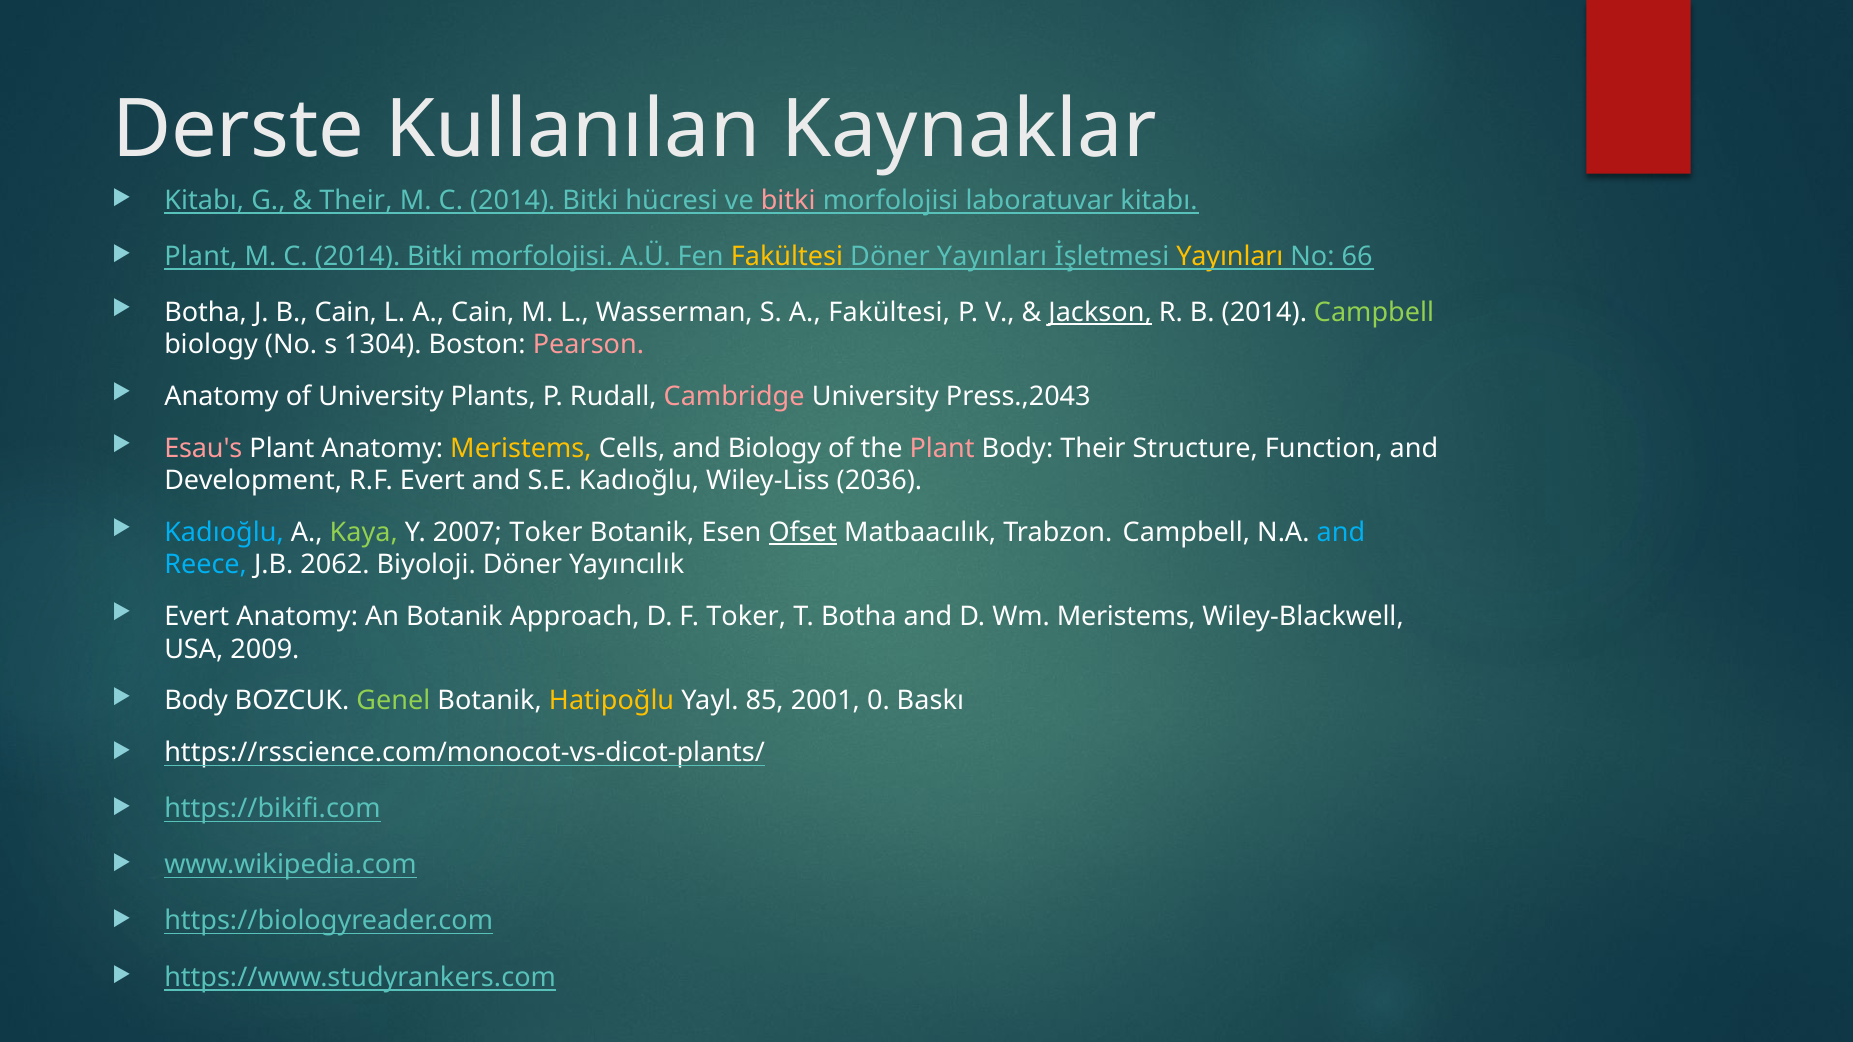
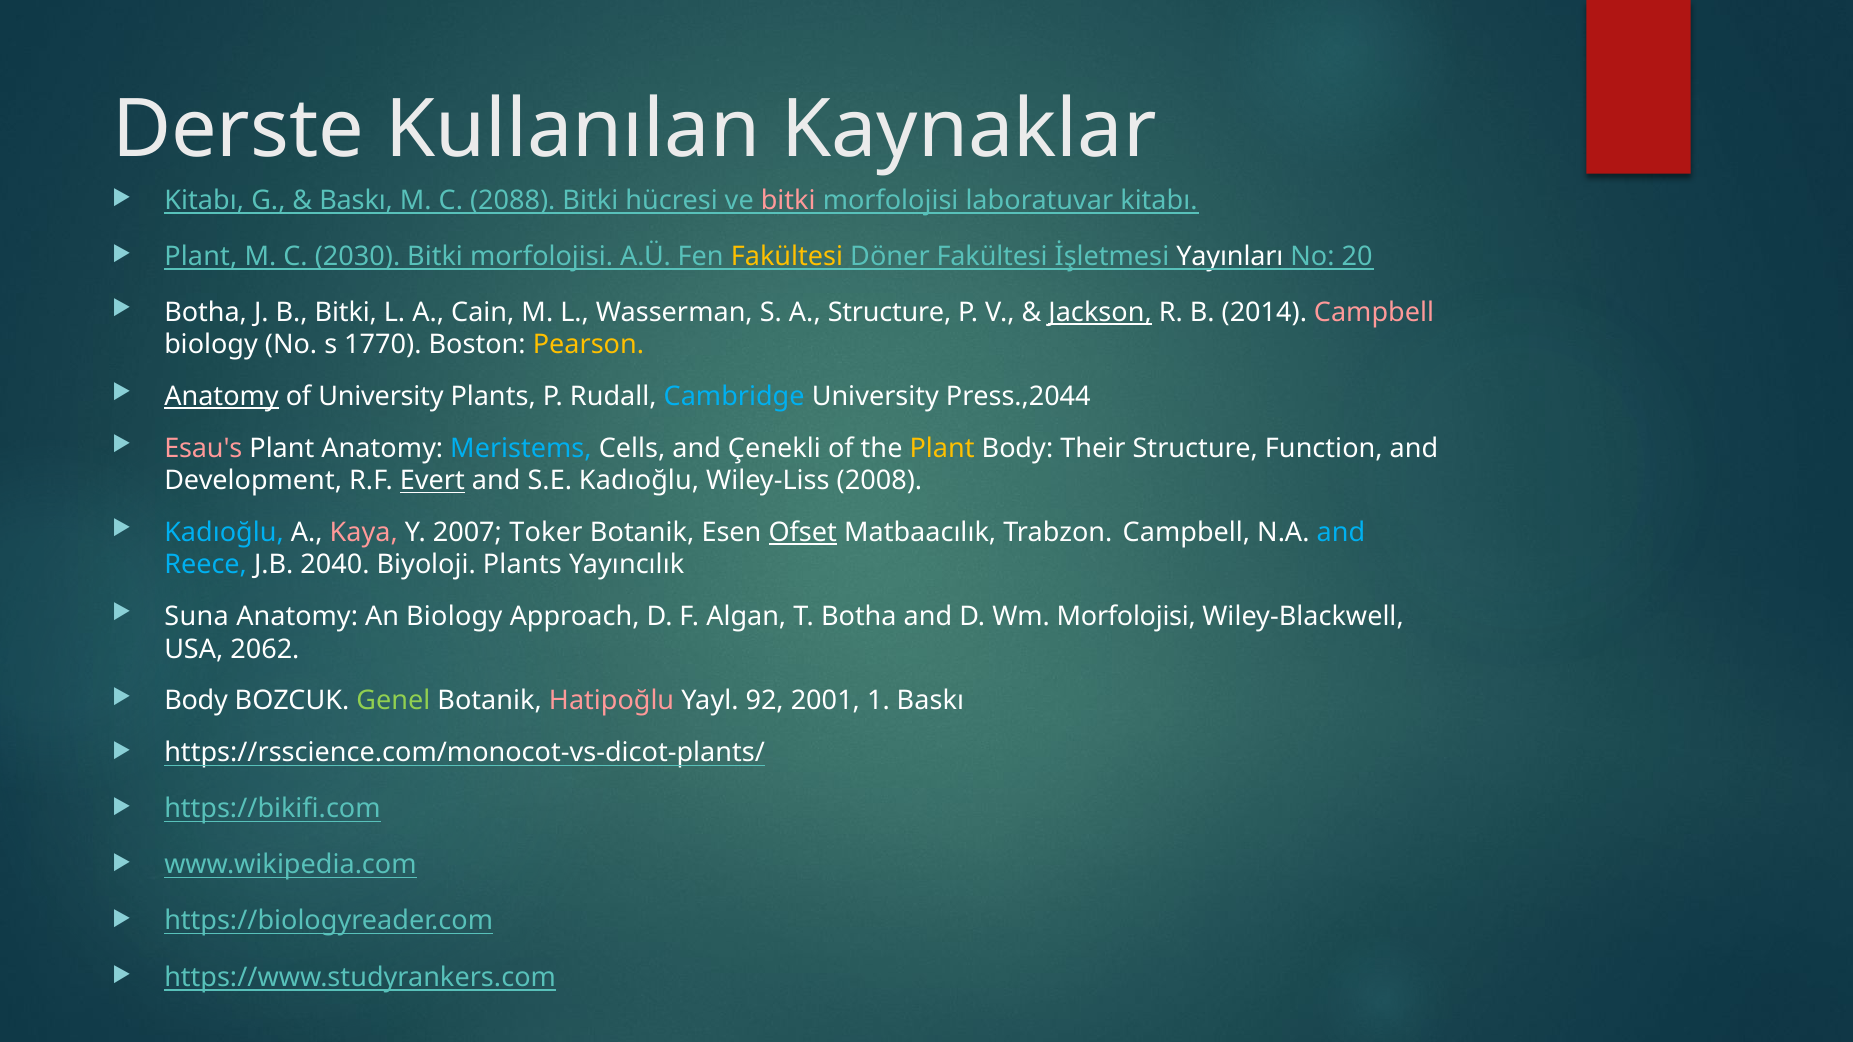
Their at (356, 200): Their -> Baskı
2014 at (513, 200): 2014 -> 2088
2014 at (358, 256): 2014 -> 2030
Döner Yayınları: Yayınları -> Fakültesi
Yayınları at (1230, 256) colour: yellow -> white
66: 66 -> 20
B Cain: Cain -> Bitki
A Fakültesi: Fakültesi -> Structure
Campbell at (1374, 313) colour: light green -> pink
1304: 1304 -> 1770
Pearson colour: pink -> yellow
Anatomy at (221, 397) underline: none -> present
Cambridge colour: pink -> light blue
Press.,2043: Press.,2043 -> Press.,2044
Meristems at (521, 449) colour: yellow -> light blue
and Biology: Biology -> Çenekli
Plant at (942, 449) colour: pink -> yellow
Evert at (432, 481) underline: none -> present
2036: 2036 -> 2008
Kaya colour: light green -> pink
2062: 2062 -> 2040
Biyoloji Döner: Döner -> Plants
Evert at (197, 617): Evert -> Suna
An Botanik: Botanik -> Biology
F Toker: Toker -> Algan
Wm Meristems: Meristems -> Morfolojisi
2009: 2009 -> 2062
Hatipoğlu colour: yellow -> pink
85: 85 -> 92
0: 0 -> 1
